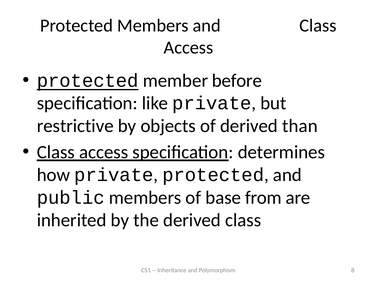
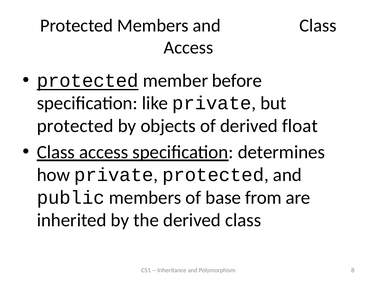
restrictive at (75, 126): restrictive -> protected
than: than -> float
